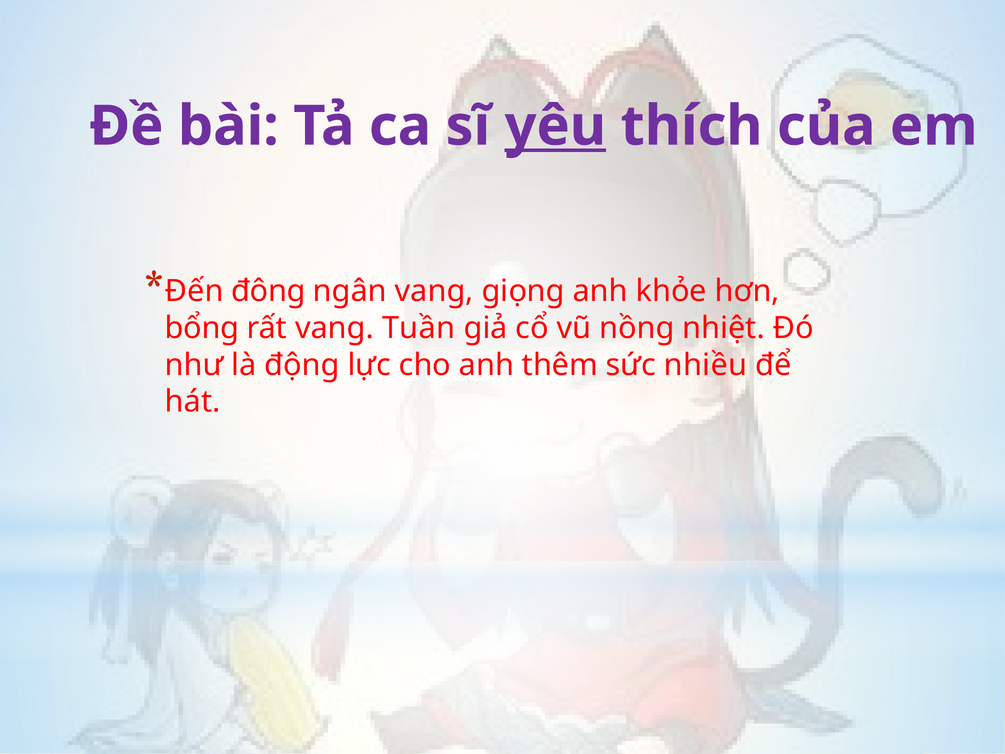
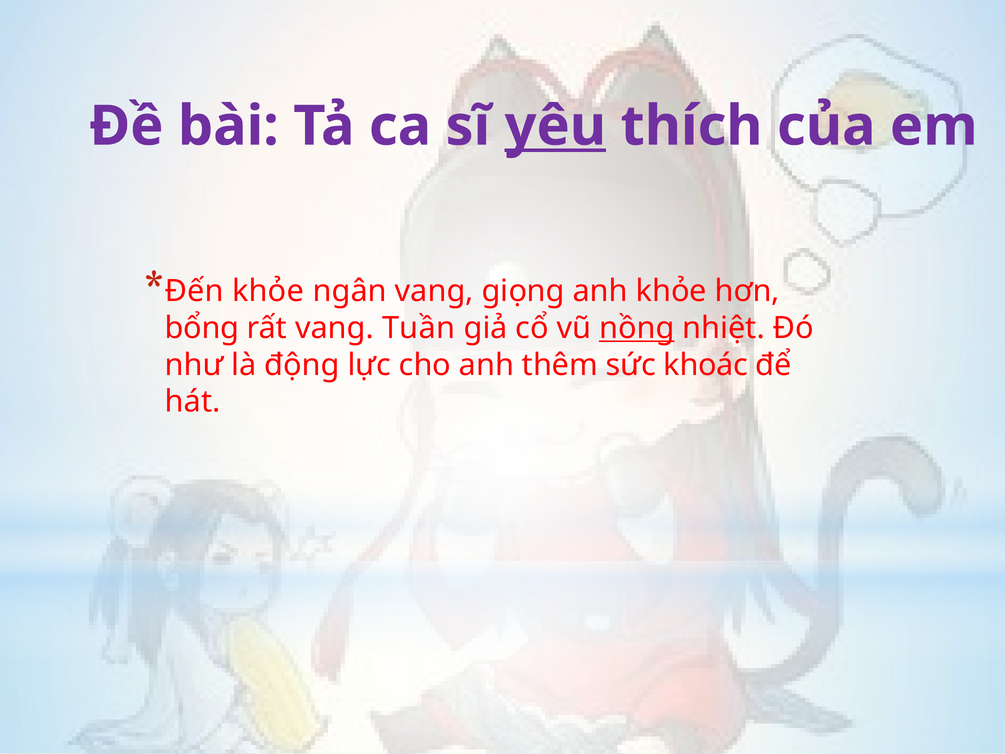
Đến đông: đông -> khỏe
nồng underline: none -> present
nhiều: nhiều -> khoác
